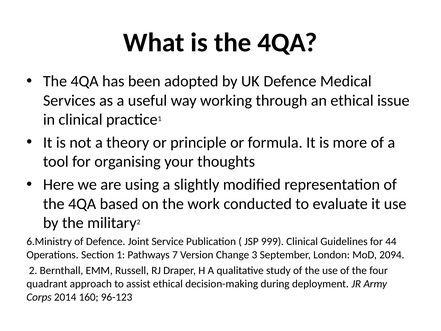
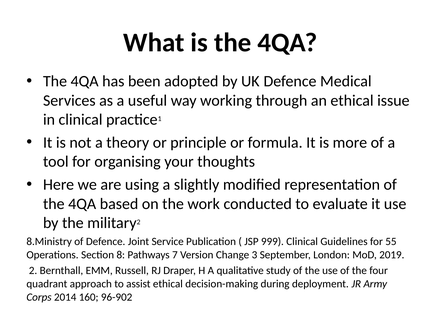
6.Ministry: 6.Ministry -> 8.Ministry
44: 44 -> 55
Section 1: 1 -> 8
2094: 2094 -> 2019
96-123: 96-123 -> 96-902
